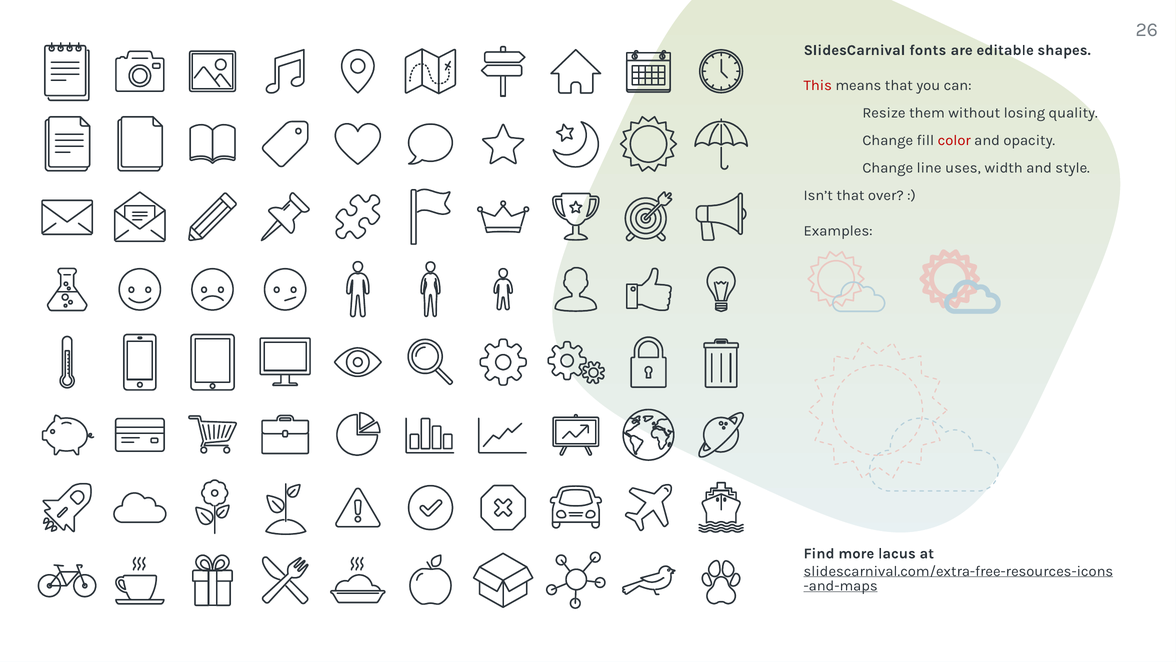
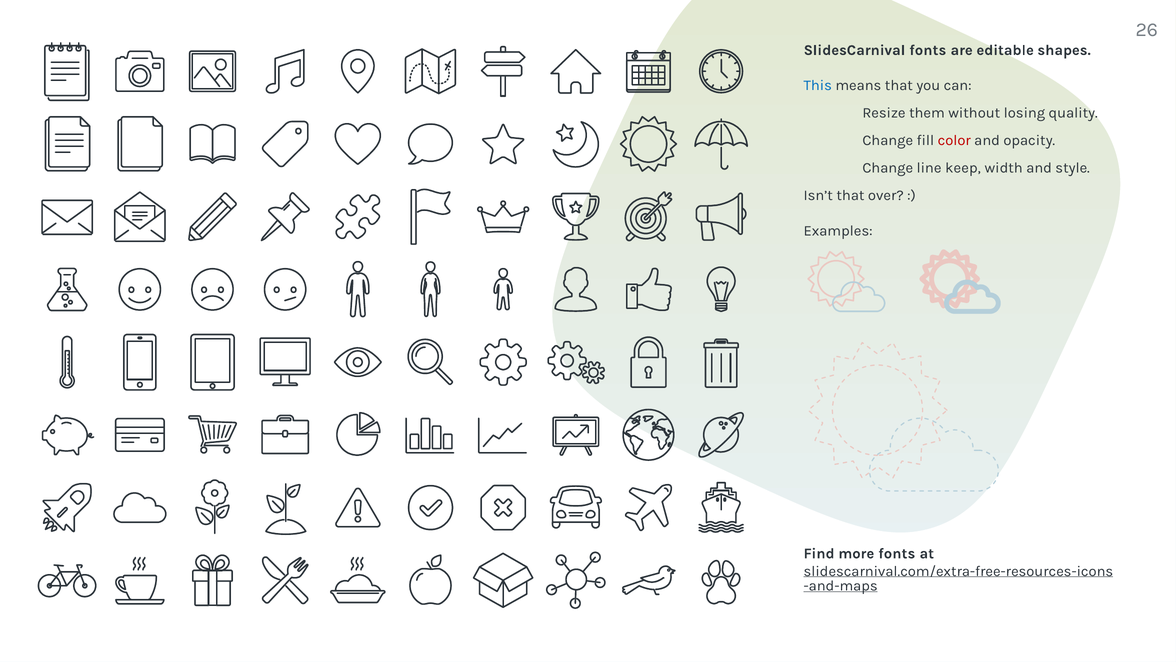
This colour: red -> blue
uses: uses -> keep
more lacus: lacus -> fonts
